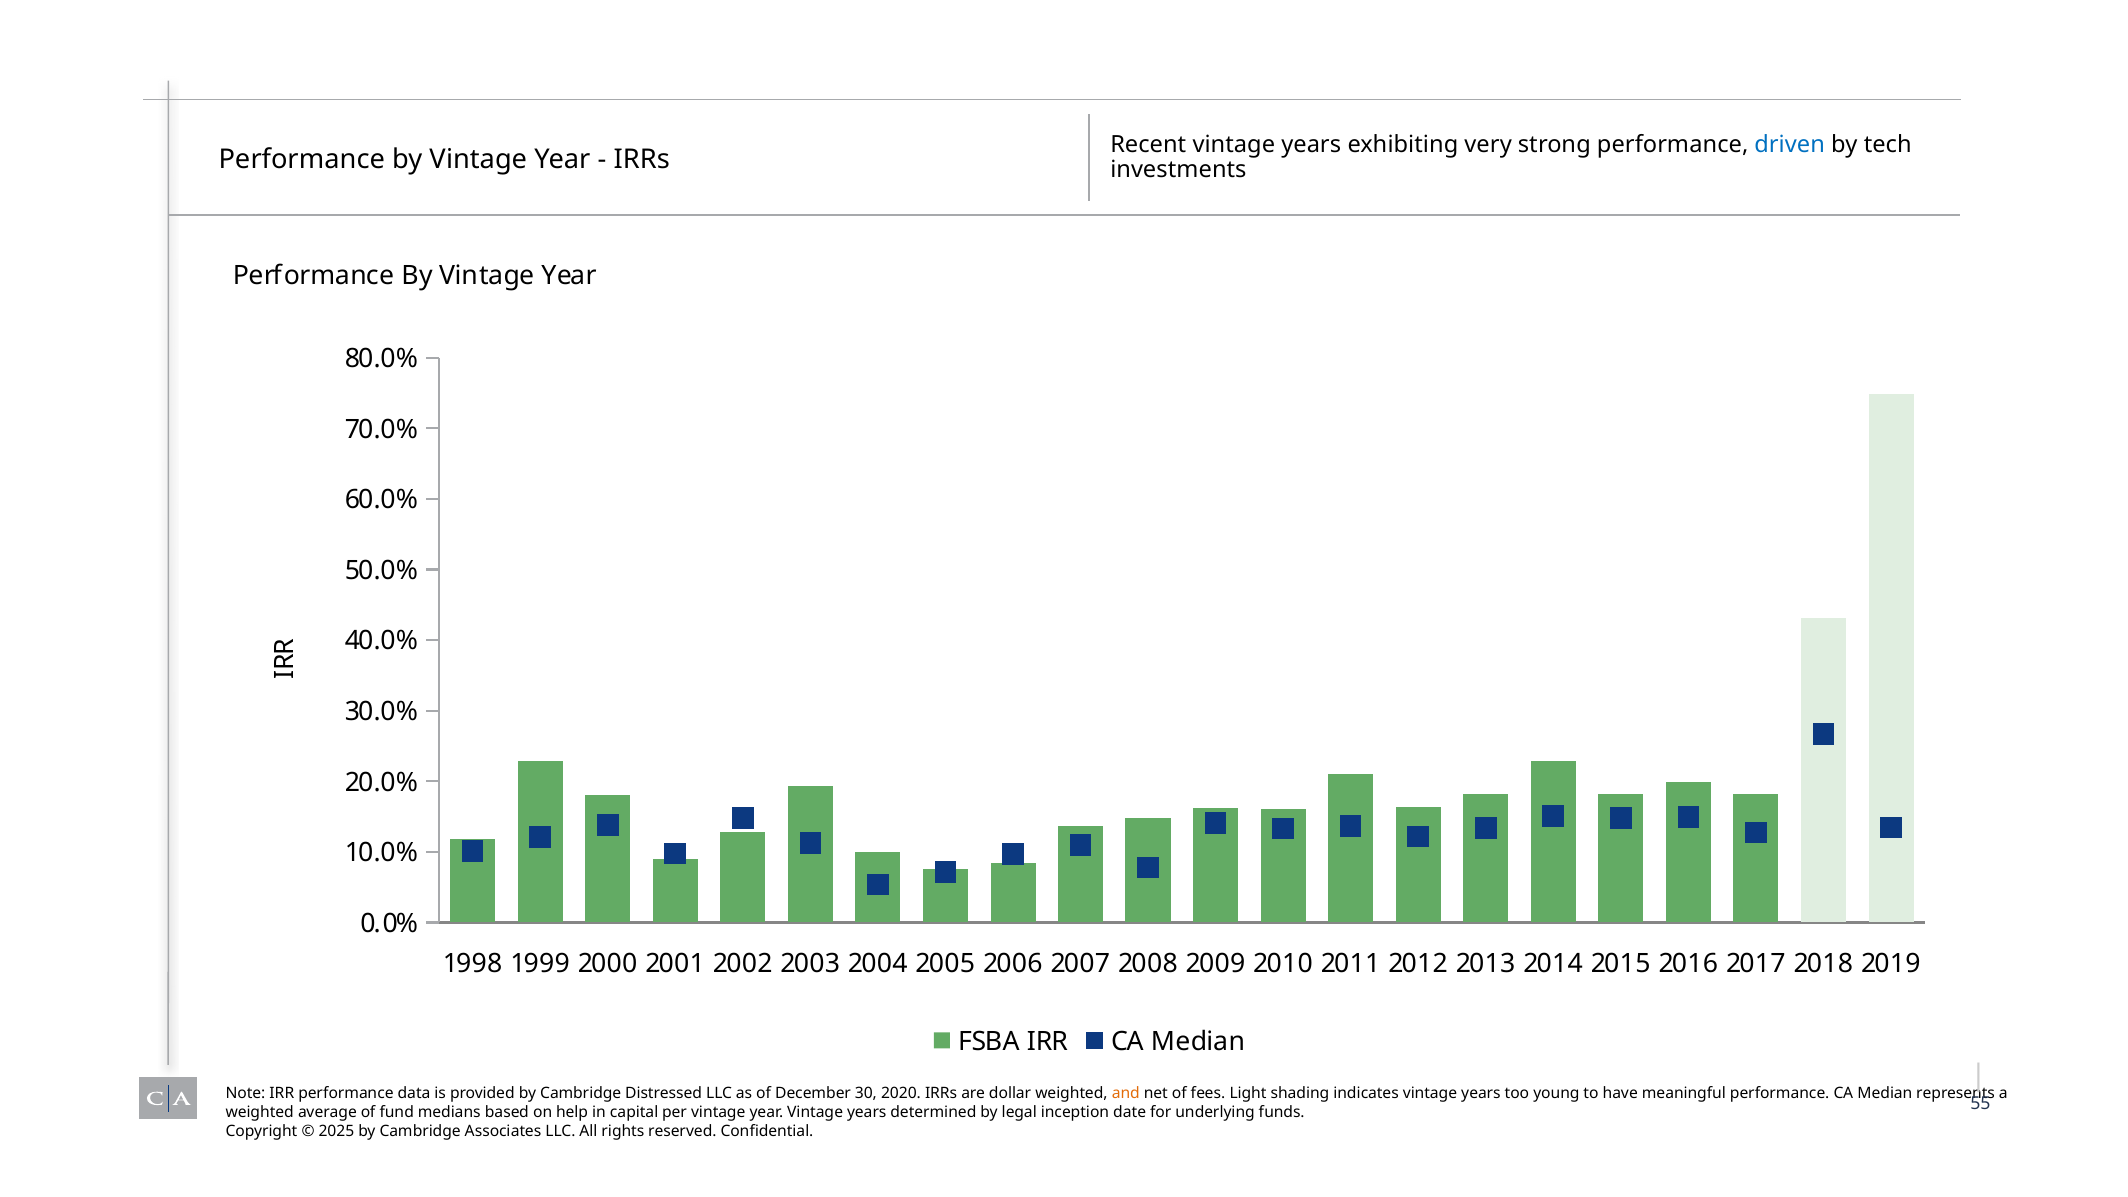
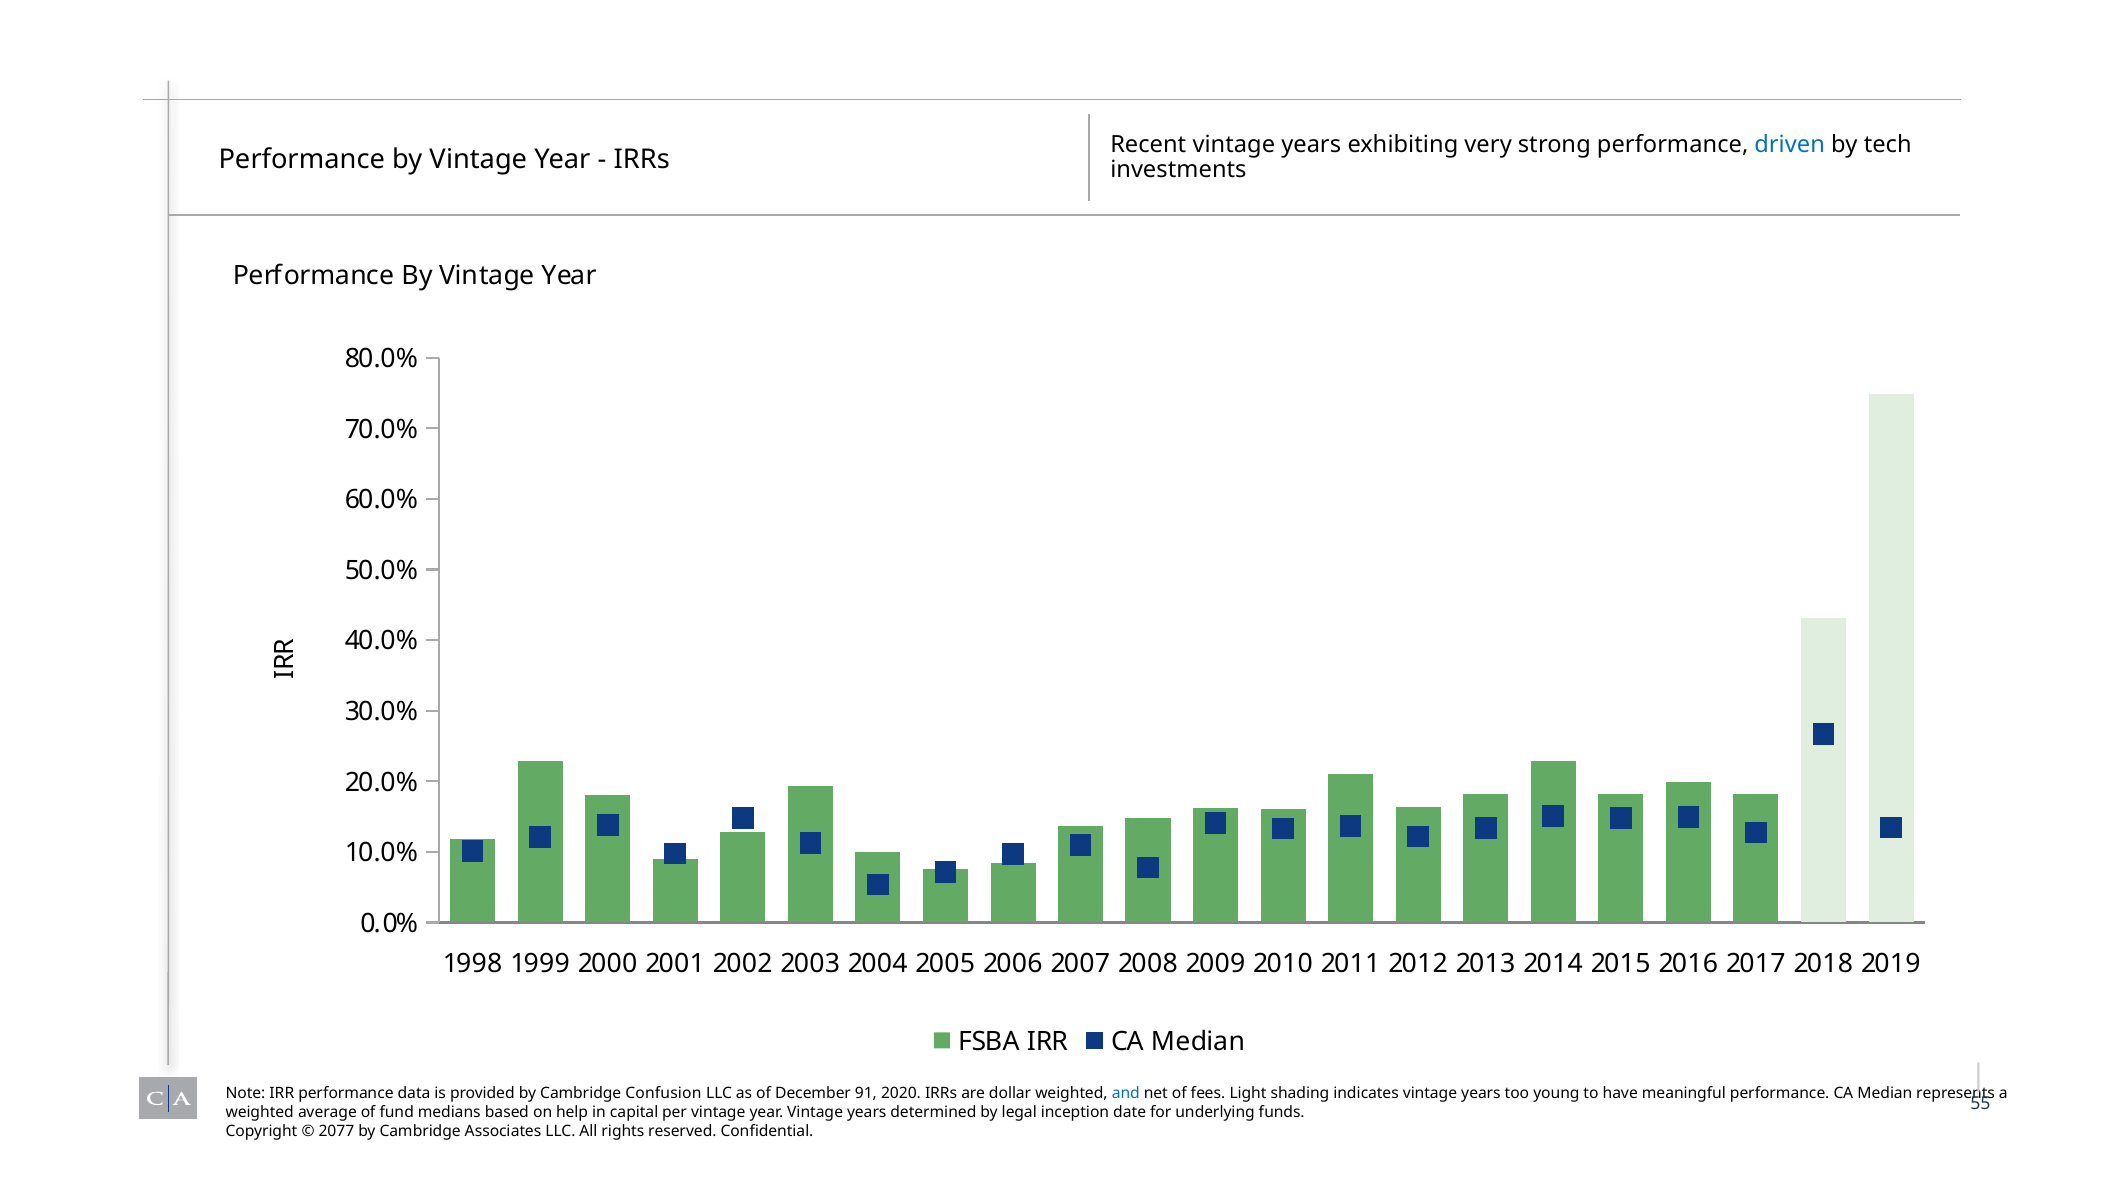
Distressed: Distressed -> Confusion
30: 30 -> 91
and colour: orange -> blue
2025: 2025 -> 2077
